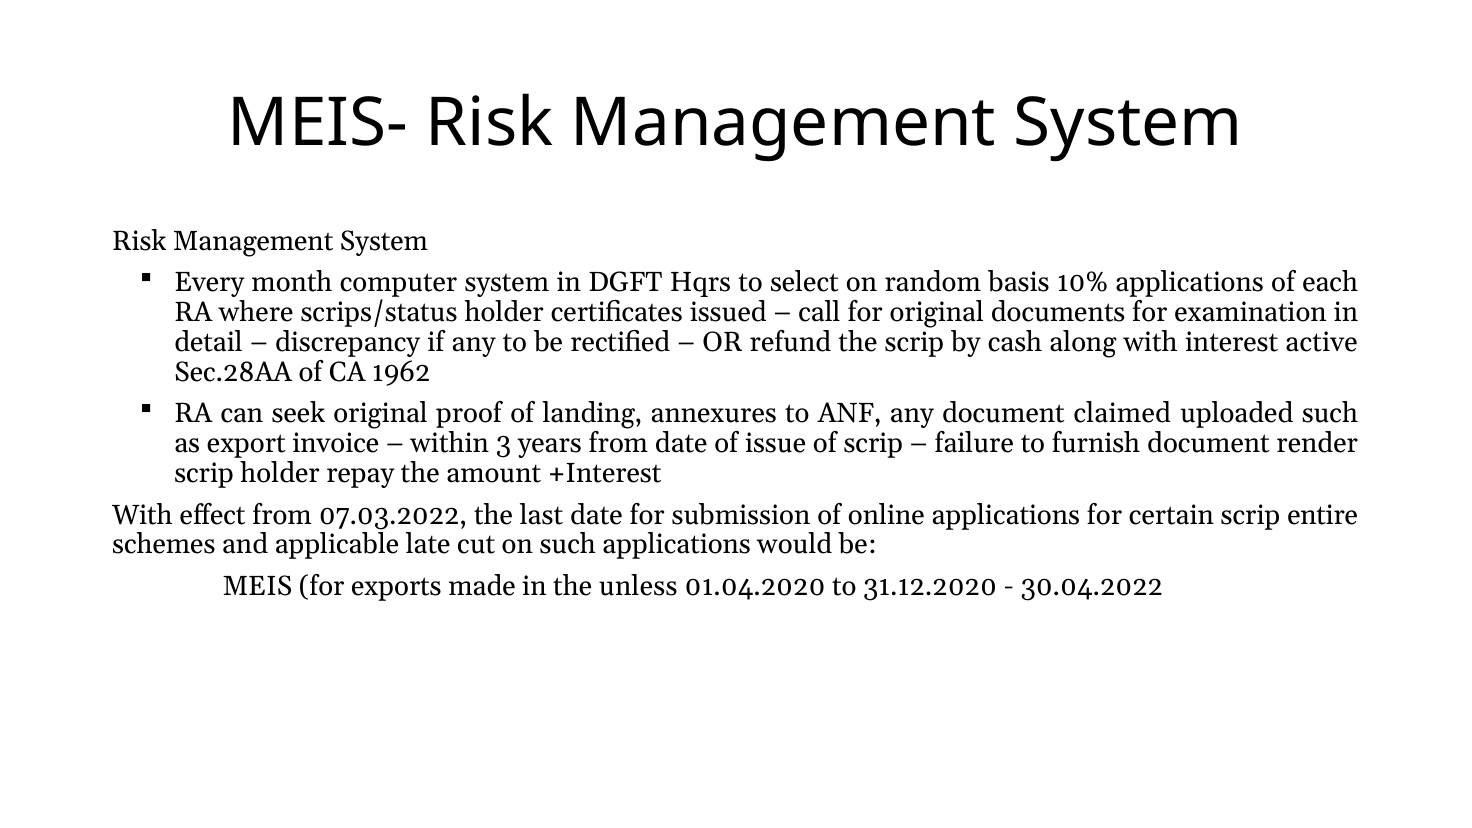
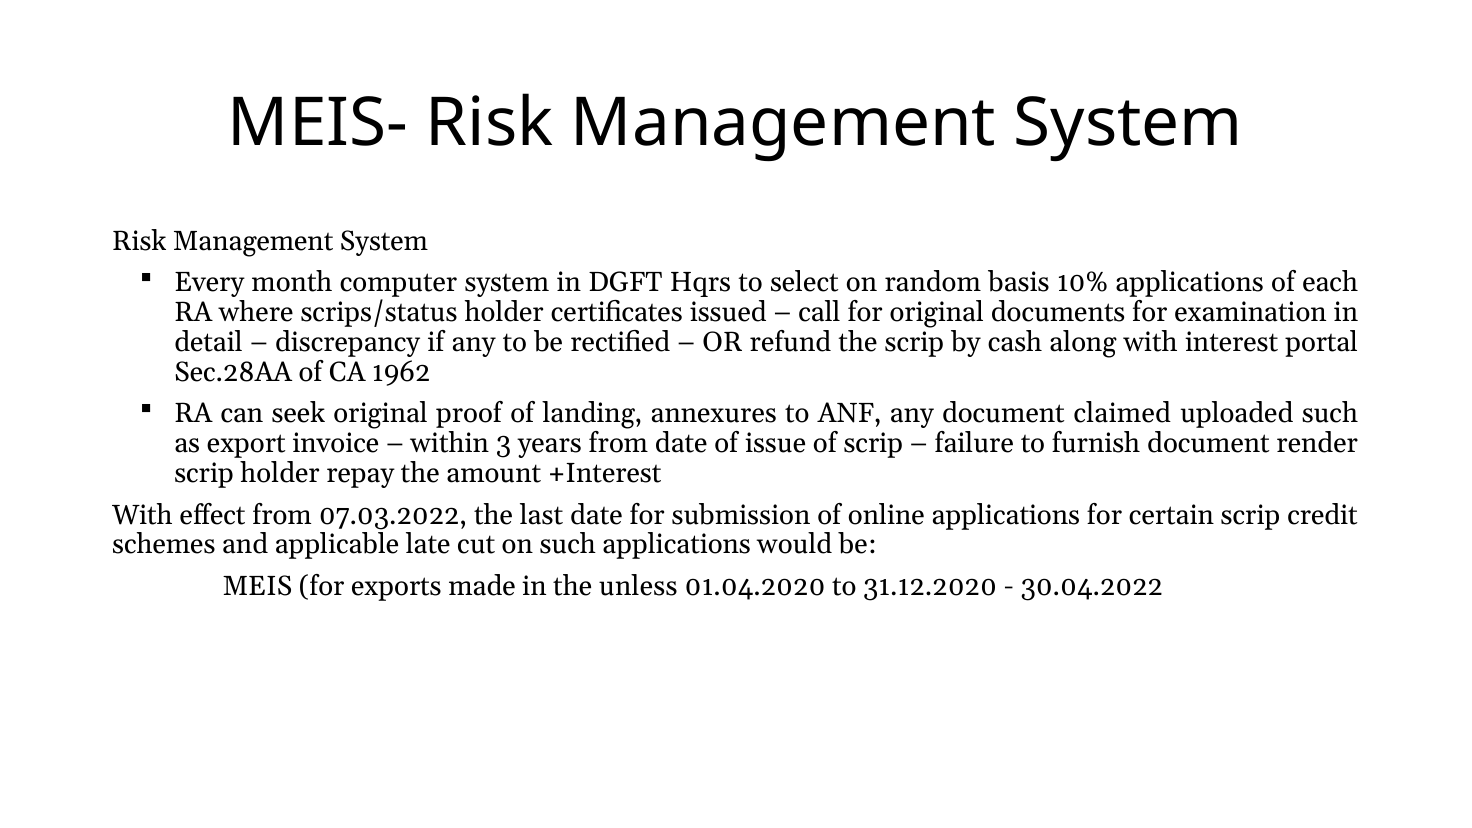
active: active -> portal
entire: entire -> credit
